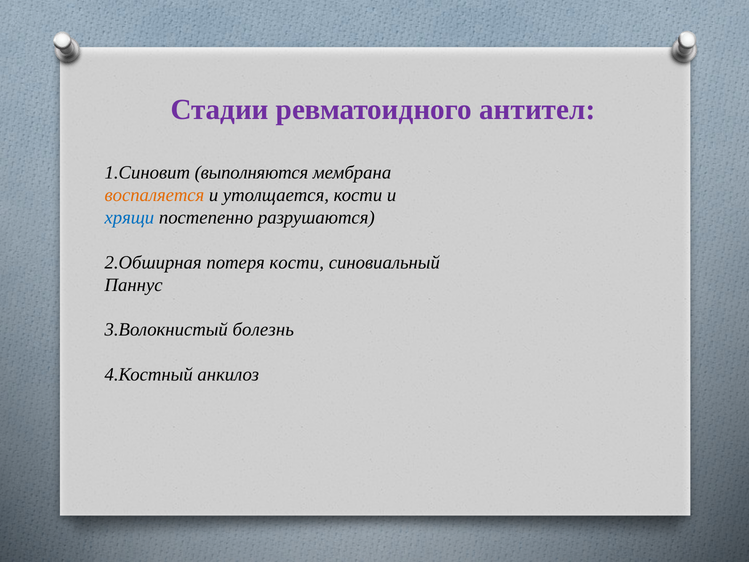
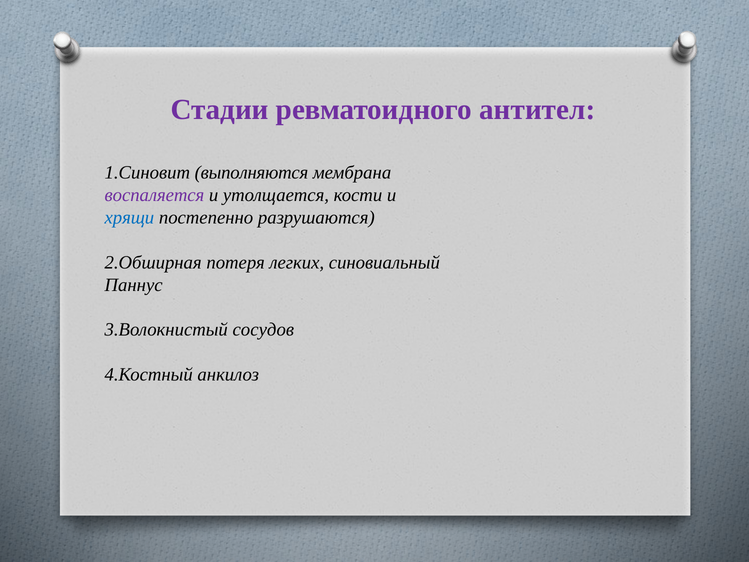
воспаляется colour: orange -> purple
потеря кости: кости -> легких
болезнь: болезнь -> сосудов
